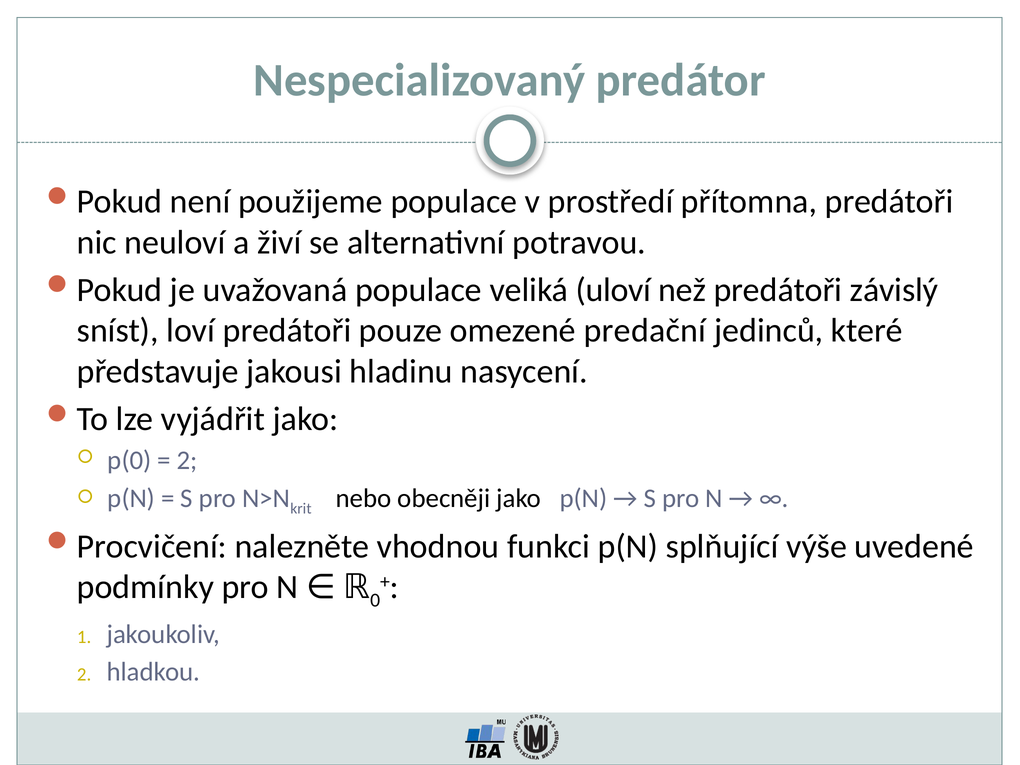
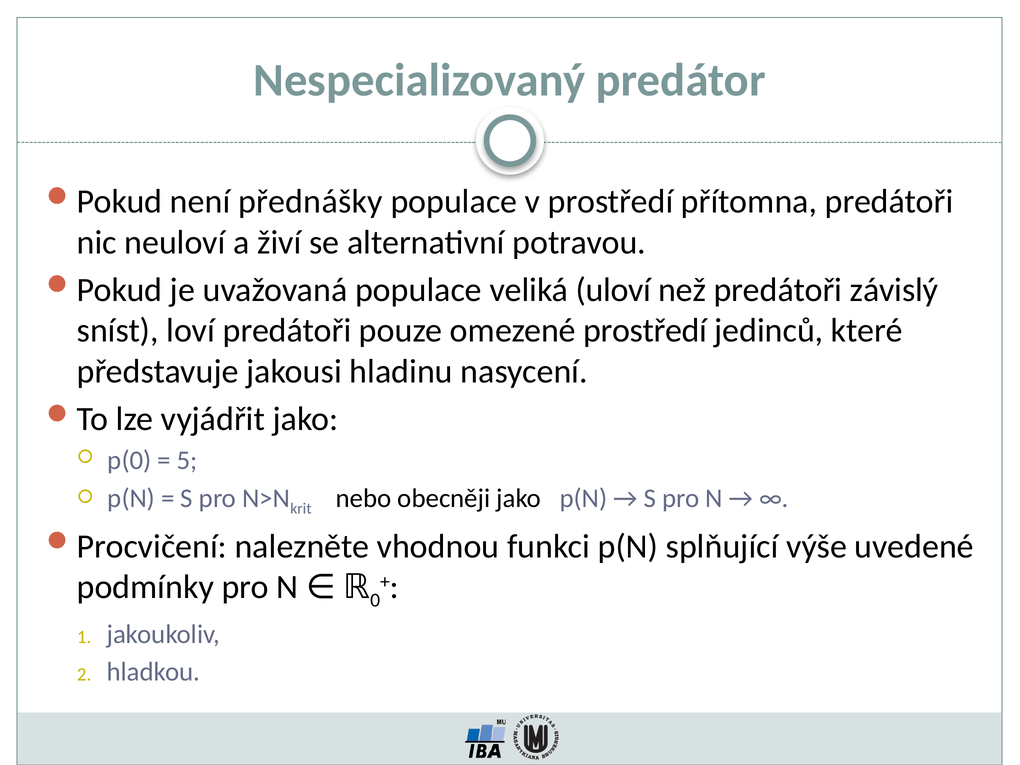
použijeme: použijeme -> přednášky
omezené predační: predační -> prostředí
2 at (187, 461): 2 -> 5
